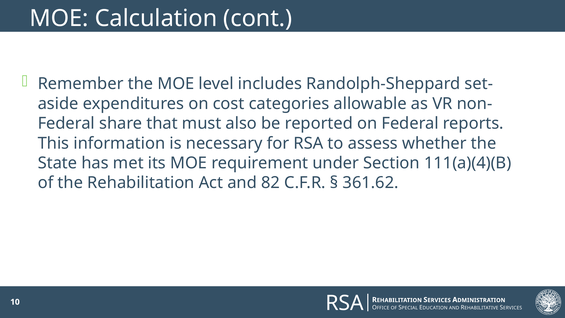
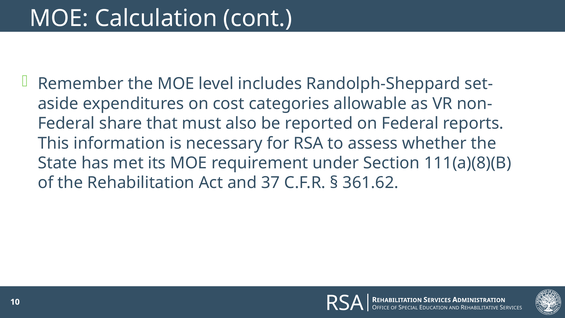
111(a)(4)(B: 111(a)(4)(B -> 111(a)(8)(B
82: 82 -> 37
